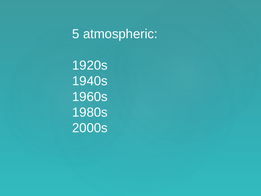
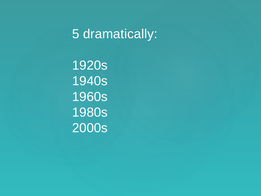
atmospheric: atmospheric -> dramatically
